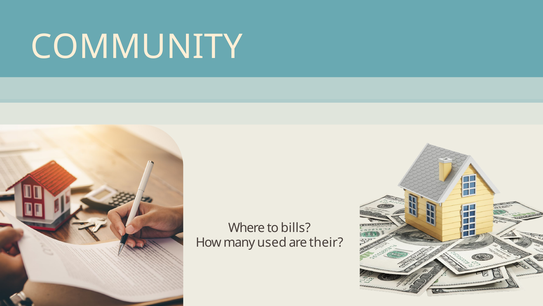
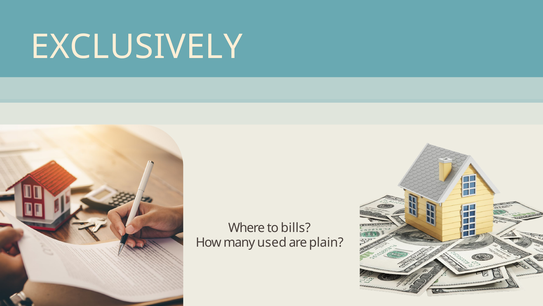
COMMUNITY: COMMUNITY -> EXCLUSIVELY
their: their -> plain
